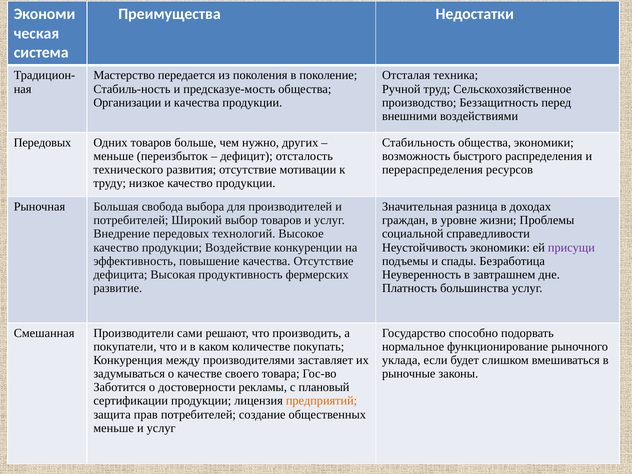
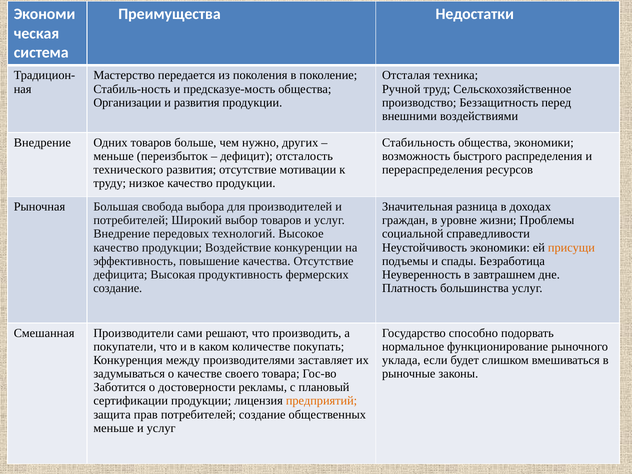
и качества: качества -> развития
Передовых at (42, 143): Передовых -> Внедрение
присущи colour: purple -> orange
развитие at (118, 288): развитие -> создание
